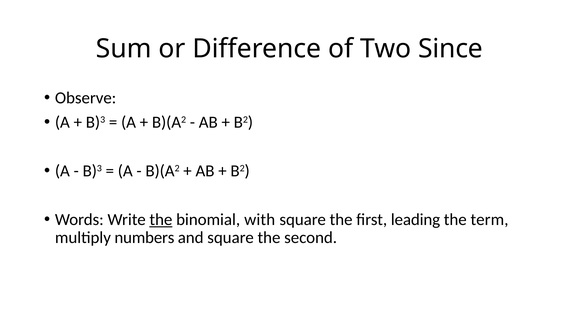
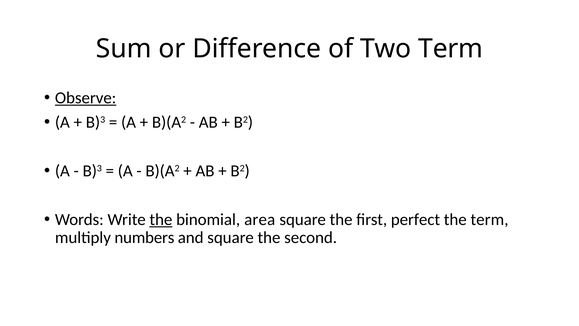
Two Since: Since -> Term
Observe underline: none -> present
with: with -> area
leading: leading -> perfect
